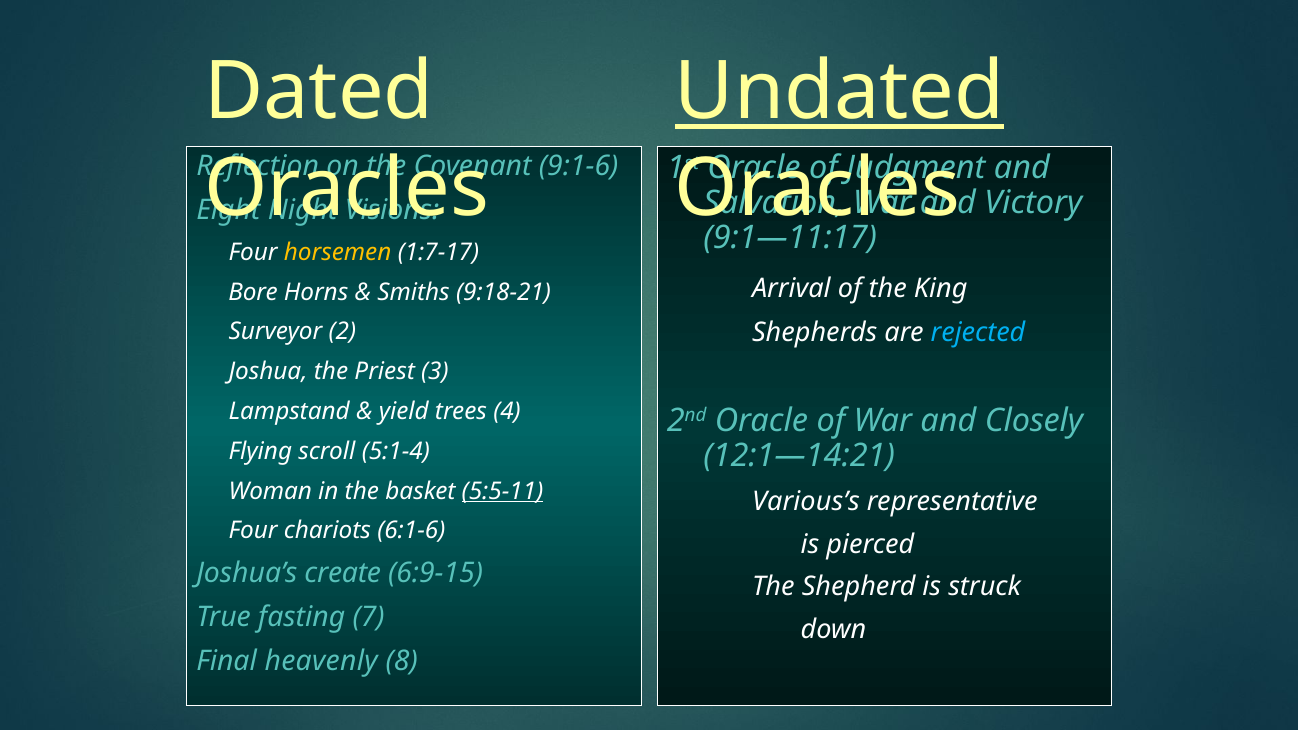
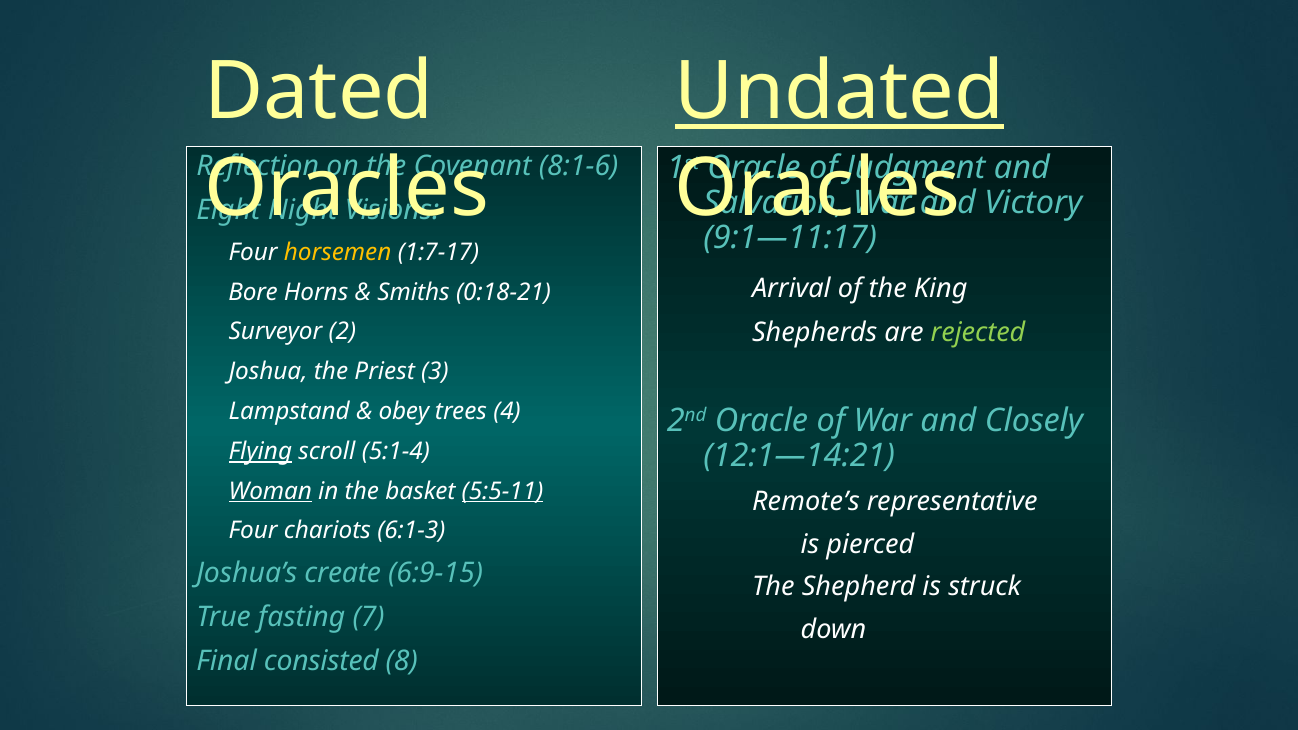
9:1-6: 9:1-6 -> 8:1-6
9:18-21: 9:18-21 -> 0:18-21
rejected colour: light blue -> light green
yield: yield -> obey
Flying underline: none -> present
Woman underline: none -> present
Various’s: Various’s -> Remote’s
6:1-6: 6:1-6 -> 6:1-3
heavenly: heavenly -> consisted
